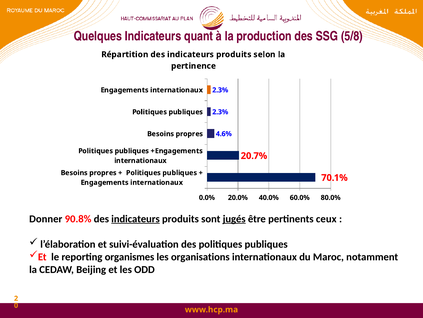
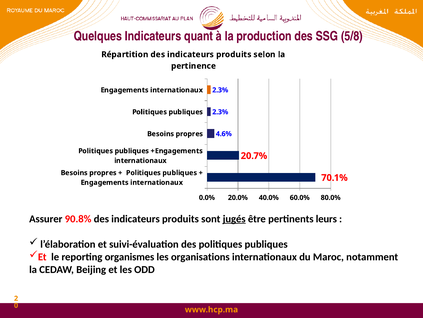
Donner: Donner -> Assurer
indicateurs at (136, 218) underline: present -> none
ceux: ceux -> leurs
